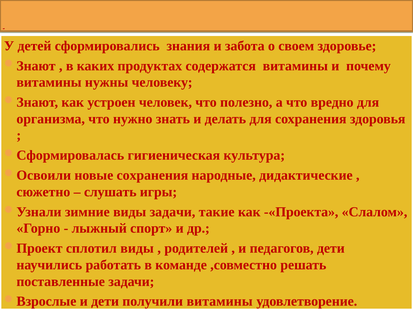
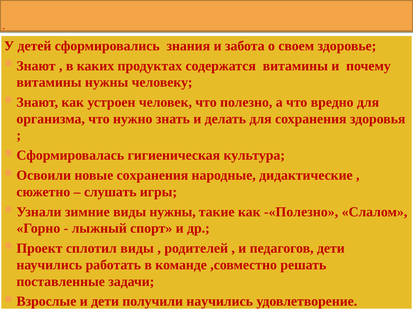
виды задачи: задачи -> нужны
-«Проекта: -«Проекта -> -«Полезно
получили витамины: витамины -> научились
